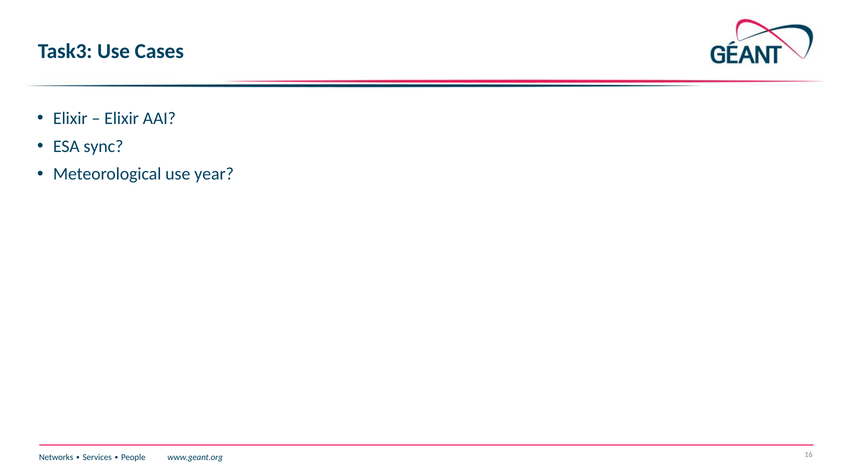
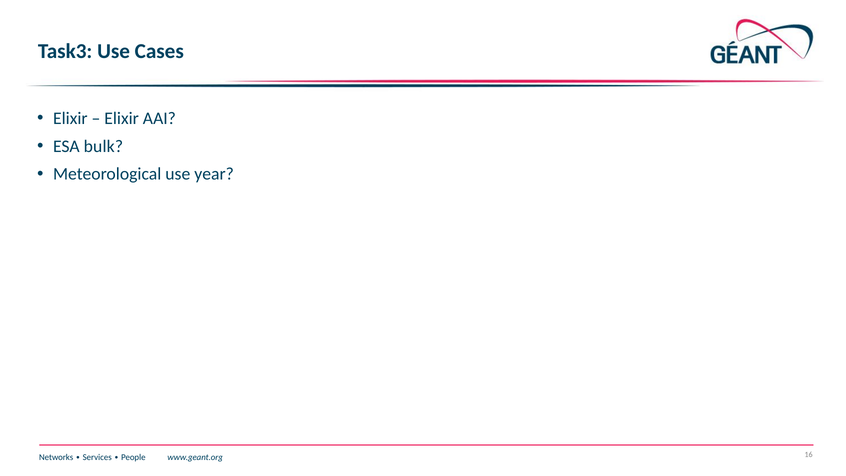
sync: sync -> bulk
